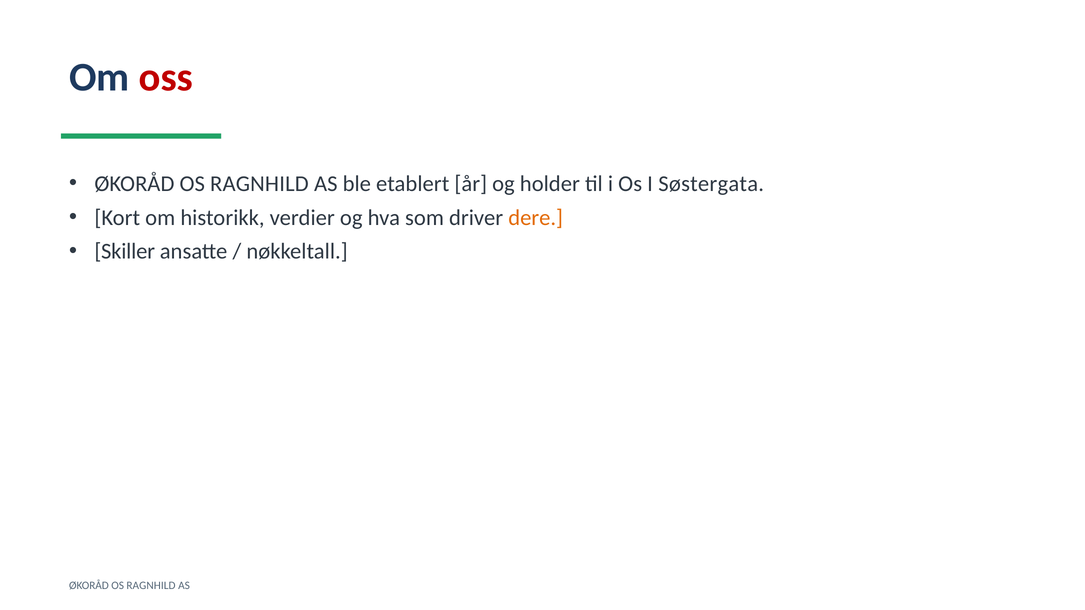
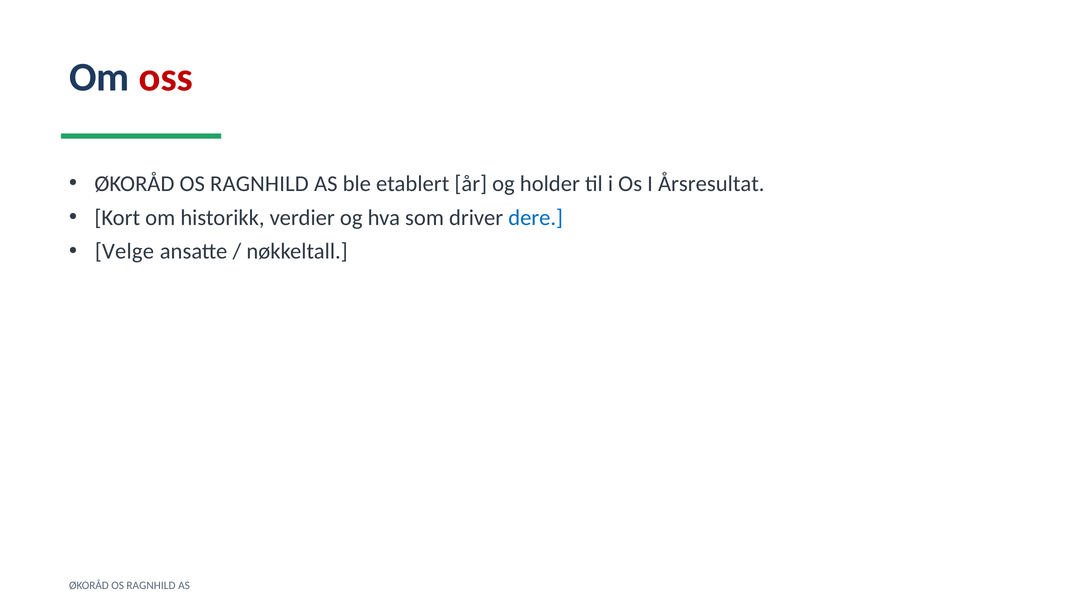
Søstergata: Søstergata -> Årsresultat
dere colour: orange -> blue
Skiller: Skiller -> Velge
